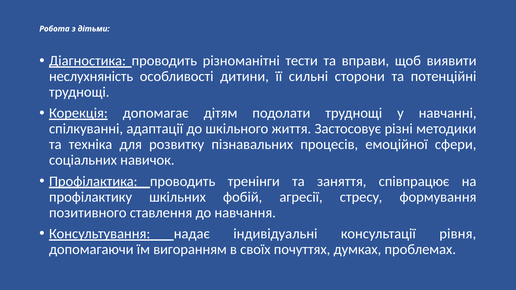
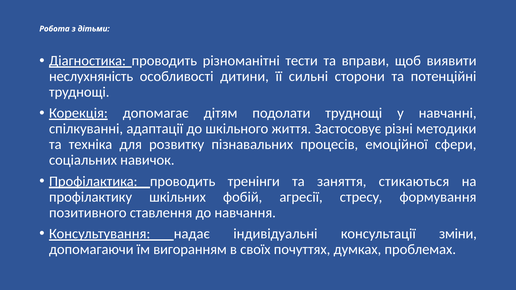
співпрацює: співпрацює -> стикаються
рівня: рівня -> зміни
